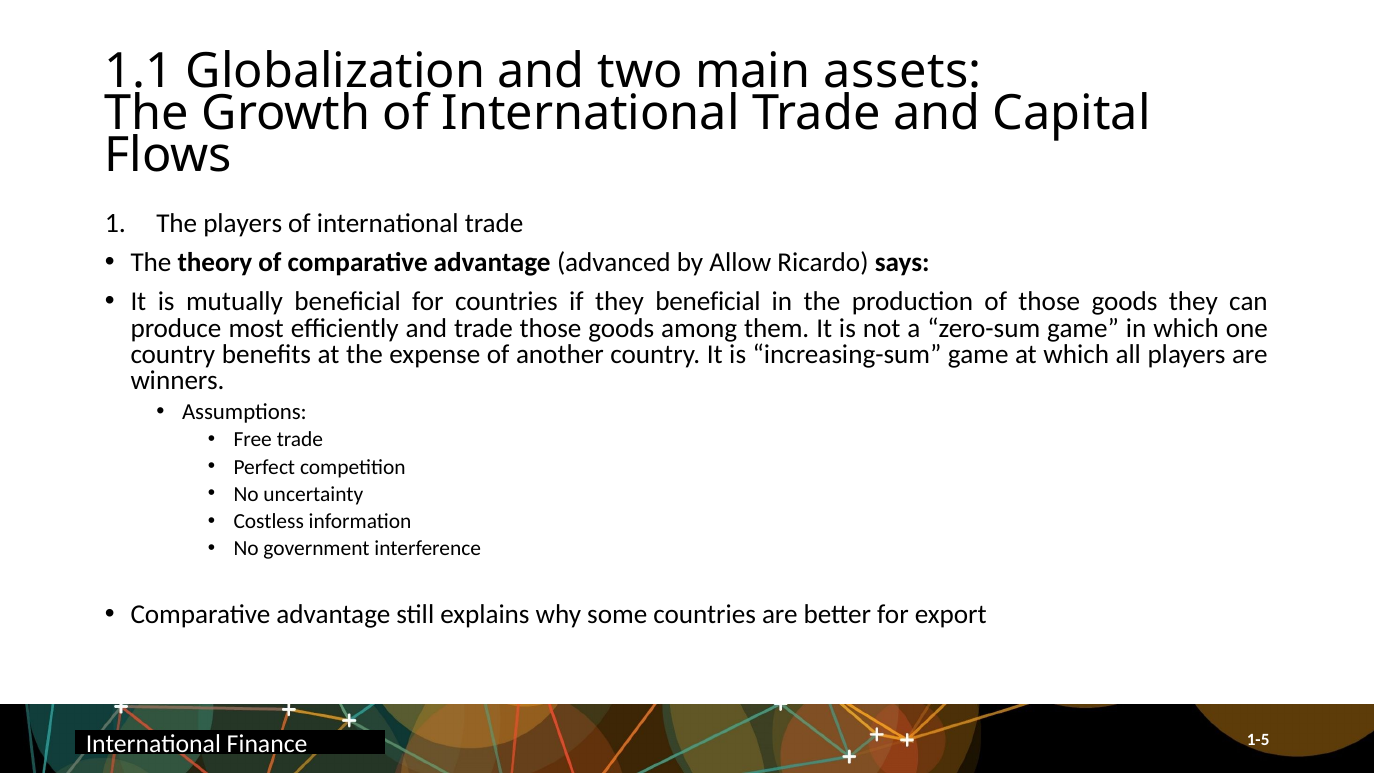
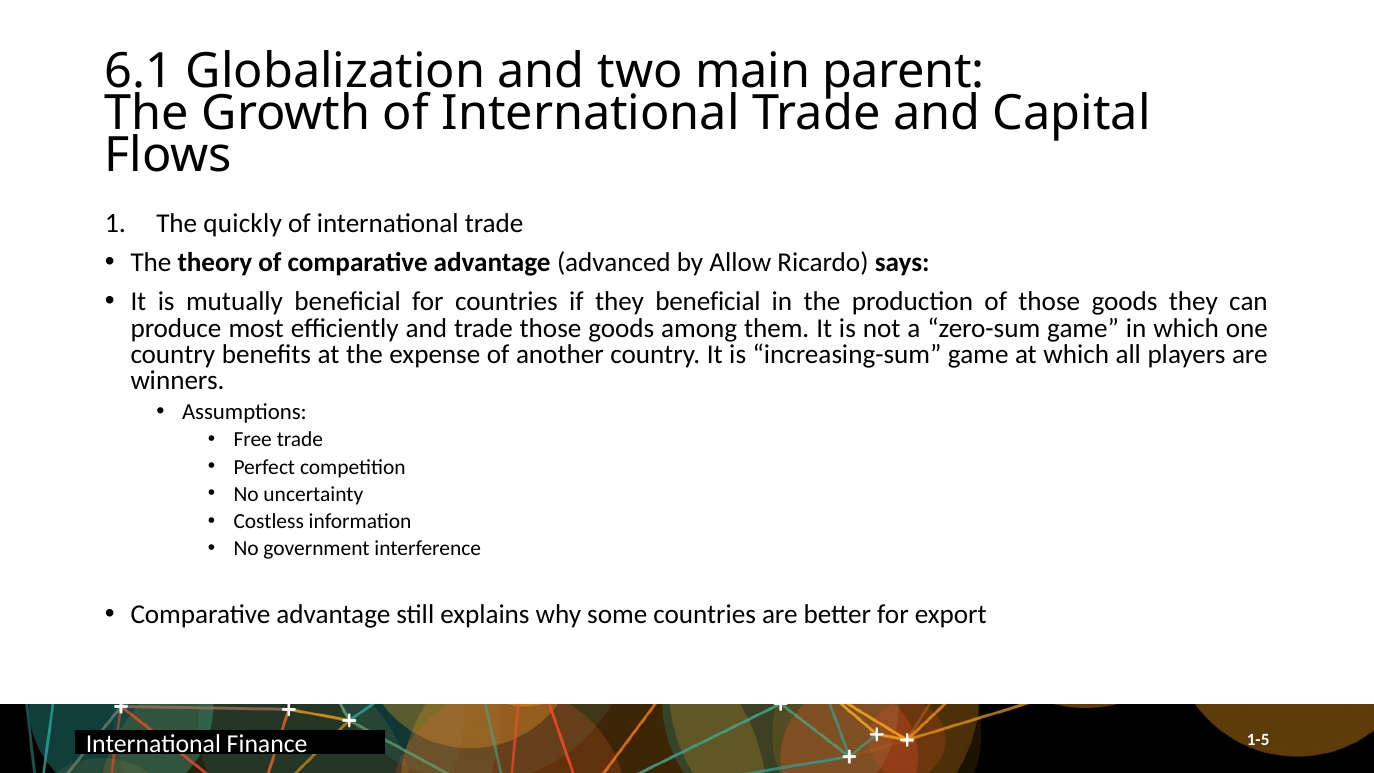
1.1: 1.1 -> 6.1
assets: assets -> parent
The players: players -> quickly
